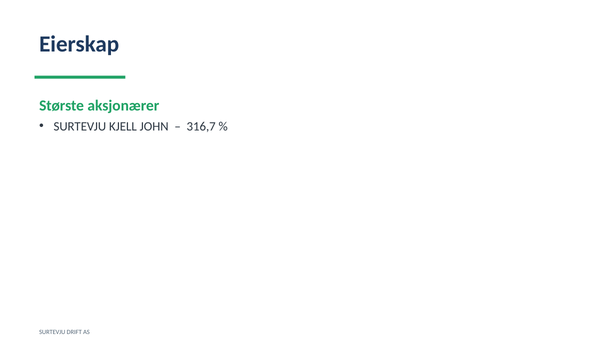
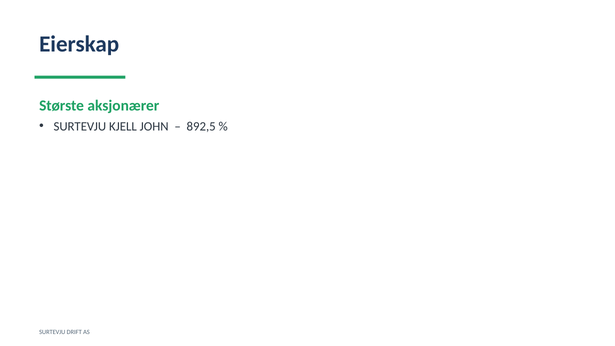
316,7: 316,7 -> 892,5
